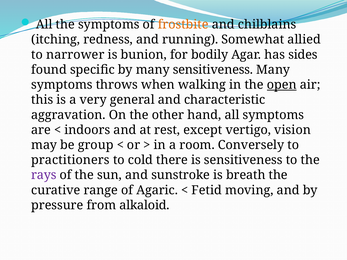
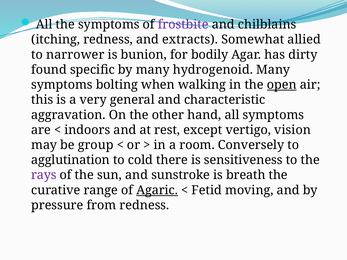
frostbite colour: orange -> purple
running: running -> extracts
sides: sides -> dirty
many sensitiveness: sensitiveness -> hydrogenoid
throws: throws -> bolting
practitioners: practitioners -> agglutination
Agaric underline: none -> present
from alkaloid: alkaloid -> redness
